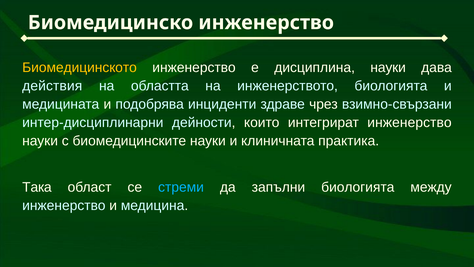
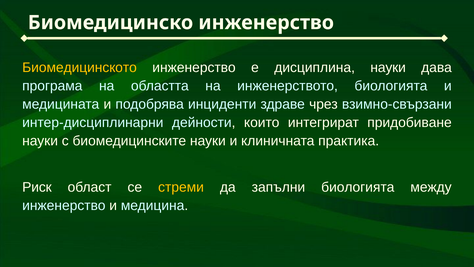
действия: действия -> програма
интегрират инженерство: инженерство -> придобиване
Така: Така -> Риск
стреми colour: light blue -> yellow
